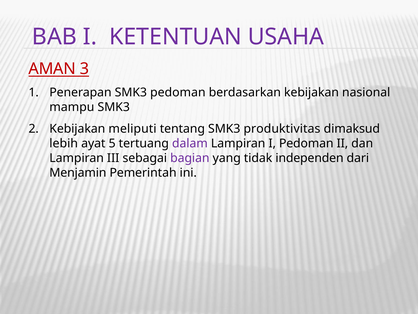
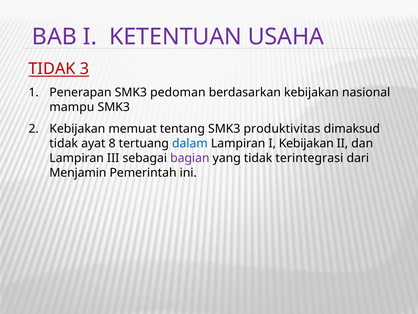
AMAN at (52, 69): AMAN -> TIDAK
meliputi: meliputi -> memuat
lebih at (64, 143): lebih -> tidak
5: 5 -> 8
dalam colour: purple -> blue
I Pedoman: Pedoman -> Kebijakan
independen: independen -> terintegrasi
